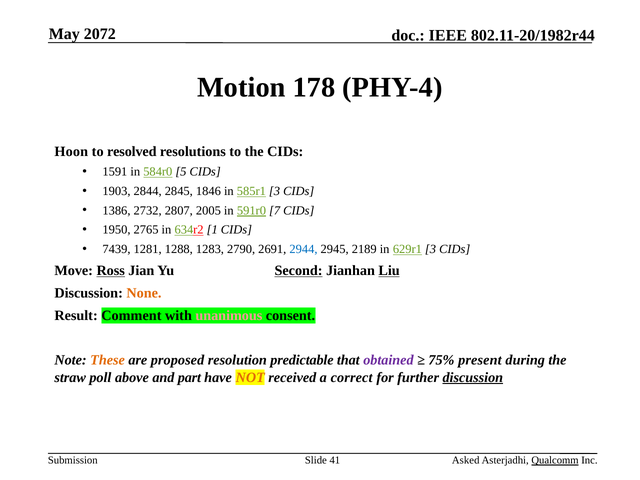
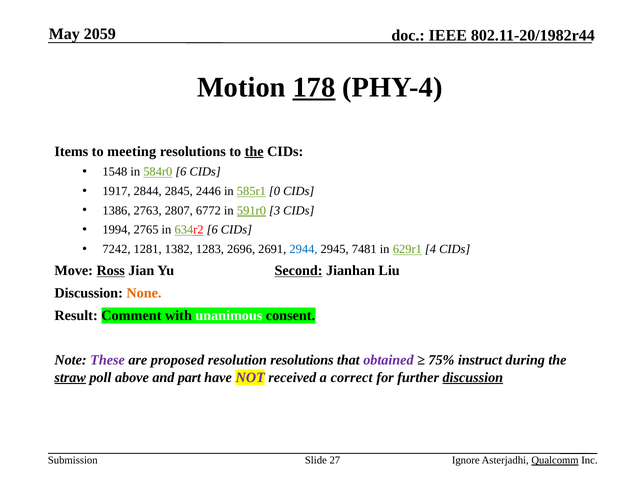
2072: 2072 -> 2059
178 underline: none -> present
Hoon: Hoon -> Items
resolved: resolved -> meeting
the at (254, 151) underline: none -> present
1591: 1591 -> 1548
584r0 5: 5 -> 6
1903: 1903 -> 1917
1846: 1846 -> 2446
585r1 3: 3 -> 0
2732: 2732 -> 2763
2005: 2005 -> 6772
7: 7 -> 3
1950: 1950 -> 1994
634r2 1: 1 -> 6
7439: 7439 -> 7242
1288: 1288 -> 1382
2790: 2790 -> 2696
2189: 2189 -> 7481
629r1 3: 3 -> 4
Liu underline: present -> none
unanimous colour: pink -> white
These colour: orange -> purple
resolution predictable: predictable -> resolutions
present: present -> instruct
straw underline: none -> present
NOT colour: orange -> purple
41: 41 -> 27
Asked: Asked -> Ignore
